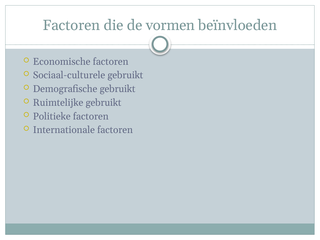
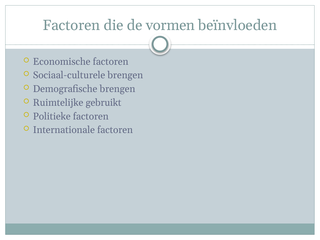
Sociaal-culturele gebruikt: gebruikt -> brengen
Demografische gebruikt: gebruikt -> brengen
